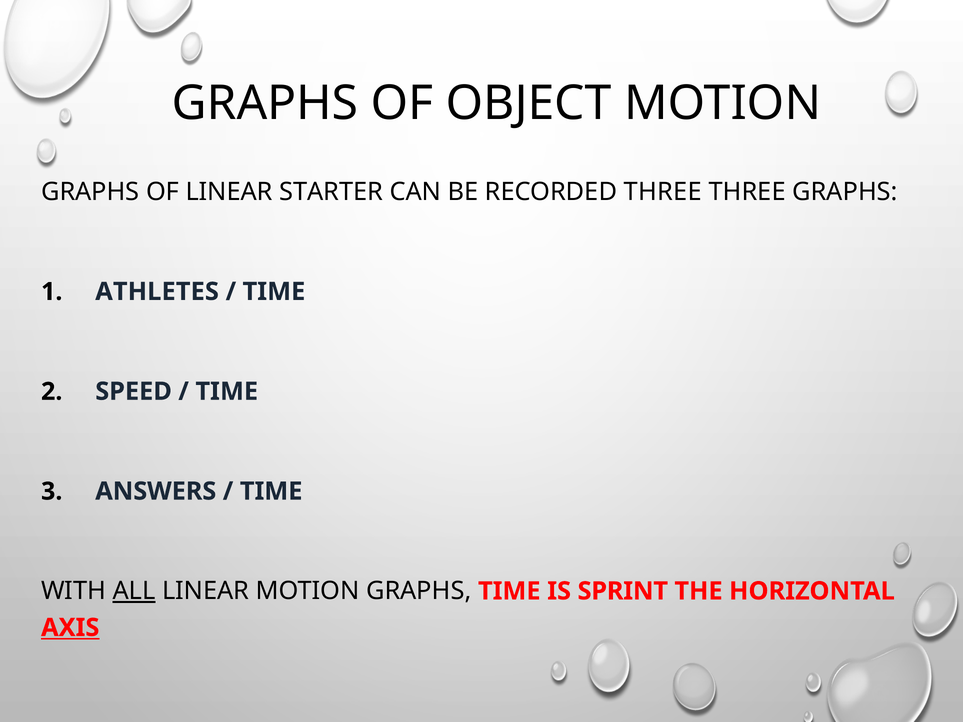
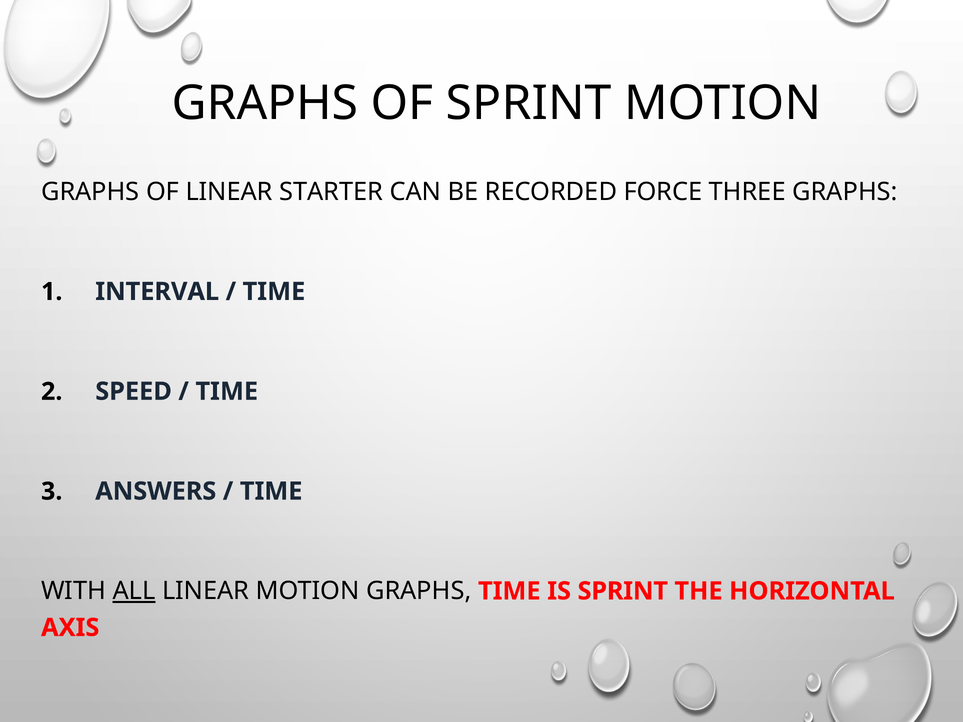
OF OBJECT: OBJECT -> SPRINT
RECORDED THREE: THREE -> FORCE
ATHLETES: ATHLETES -> INTERVAL
AXIS underline: present -> none
